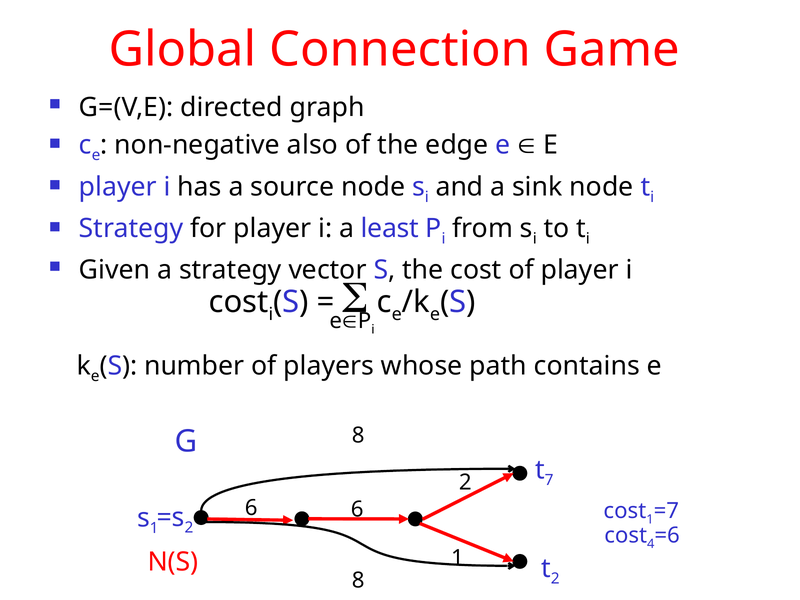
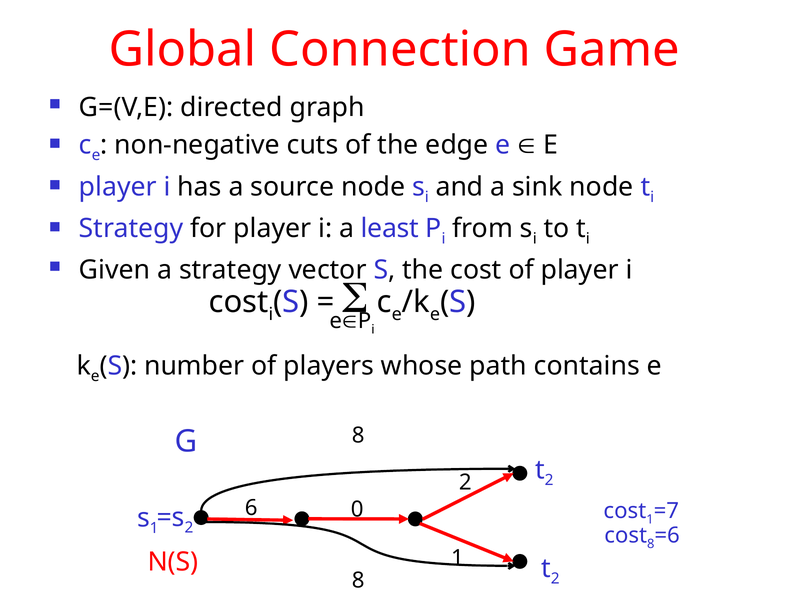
also: also -> cuts
7 at (549, 480): 7 -> 2
6 6: 6 -> 0
cost 4: 4 -> 8
